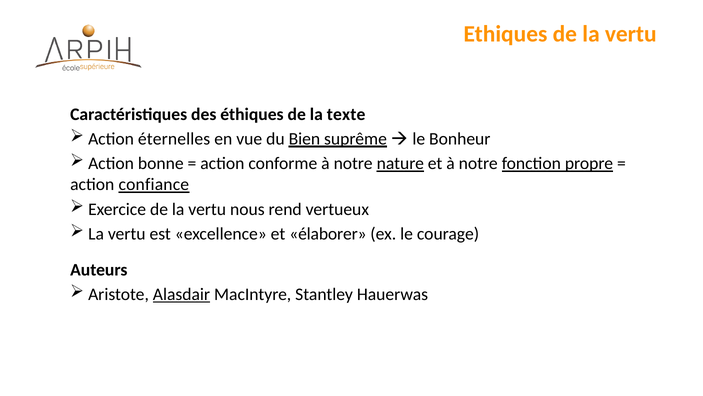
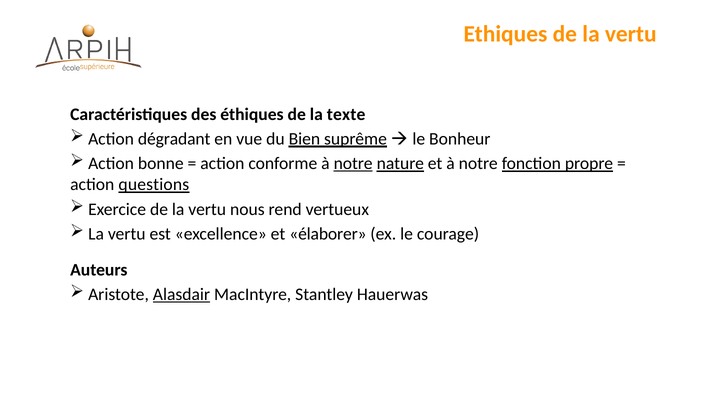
éternelles: éternelles -> dégradant
notre at (353, 163) underline: none -> present
confiance: confiance -> questions
